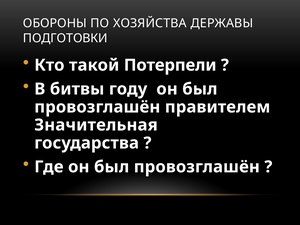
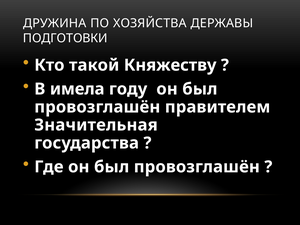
ОБОРОНЫ: ОБОРОНЫ -> ДРУЖИНА
Потерпели: Потерпели -> Княжеству
битвы: битвы -> имела
